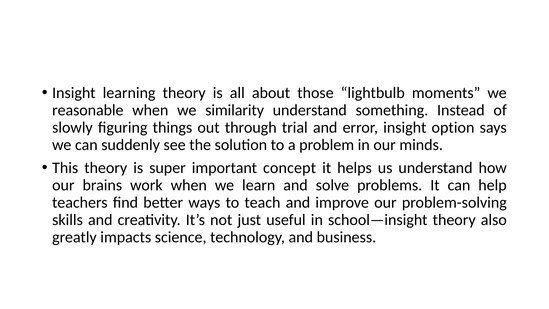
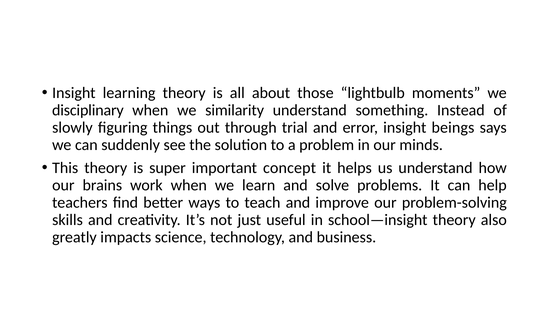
reasonable: reasonable -> disciplinary
option: option -> beings
